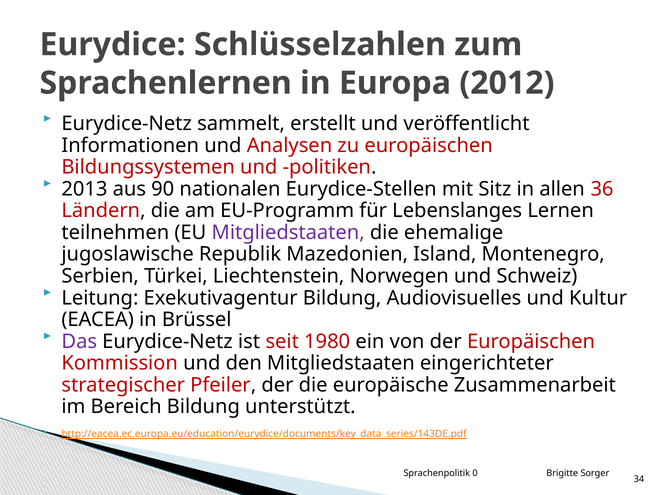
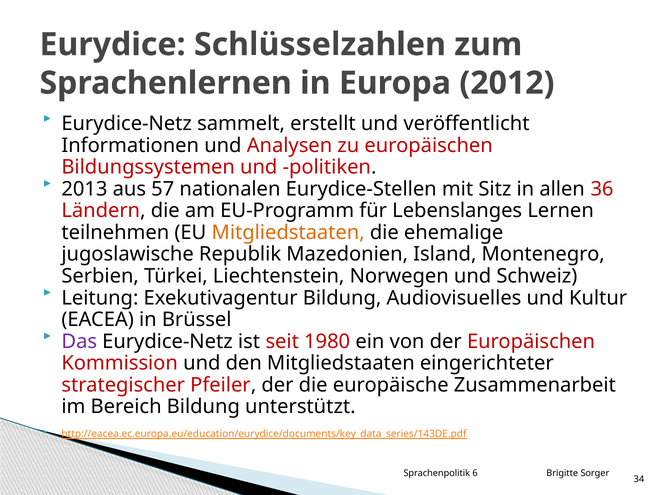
90: 90 -> 57
Mitgliedstaaten at (288, 233) colour: purple -> orange
0: 0 -> 6
